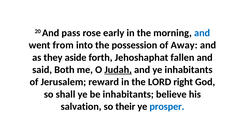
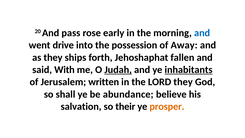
from: from -> drive
aside: aside -> ships
Both: Both -> With
inhabitants at (189, 70) underline: none -> present
reward: reward -> written
LORD right: right -> they
be inhabitants: inhabitants -> abundance
prosper colour: blue -> orange
